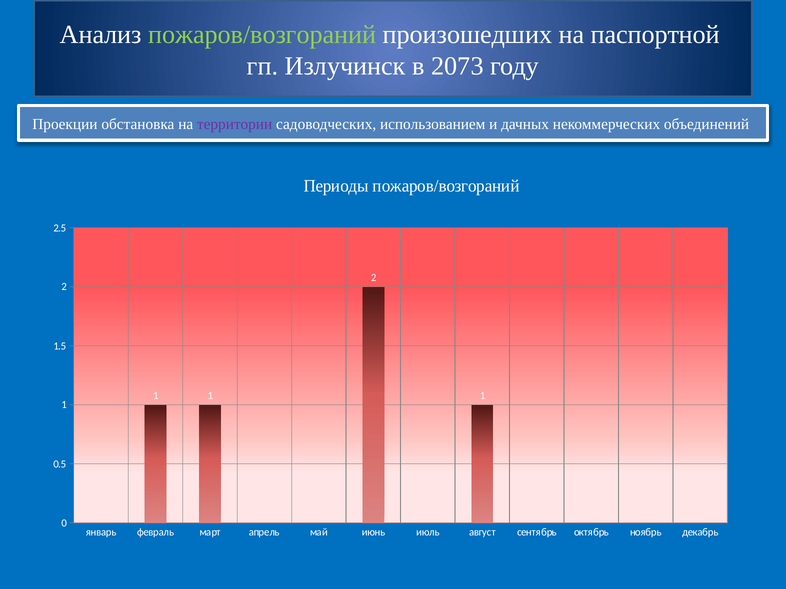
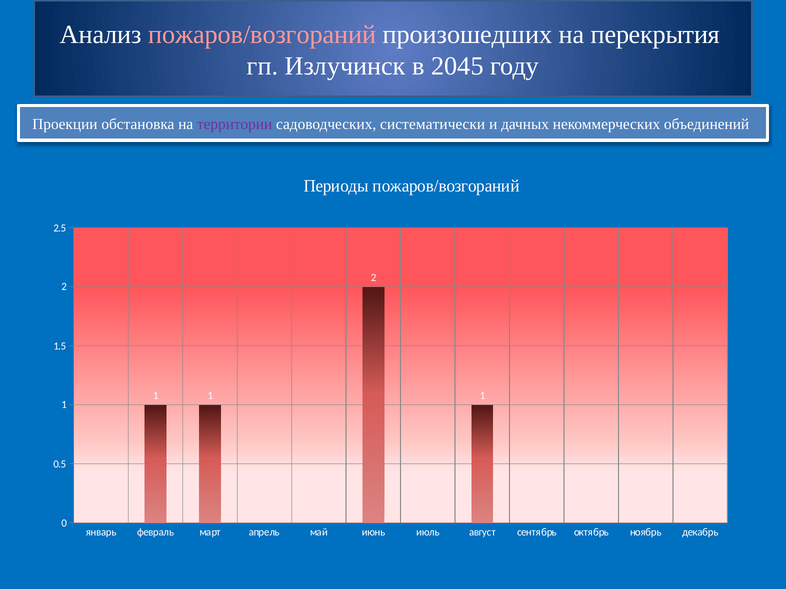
пожаров/возгораний at (262, 35) colour: light green -> pink
паспортной: паспортной -> перекрытия
2073: 2073 -> 2045
использованием: использованием -> систематически
